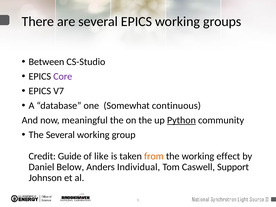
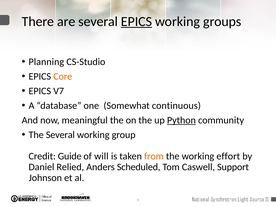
EPICS at (136, 22) underline: none -> present
Between: Between -> Planning
Core colour: purple -> orange
like: like -> will
effect: effect -> effort
Below: Below -> Relied
Individual: Individual -> Scheduled
